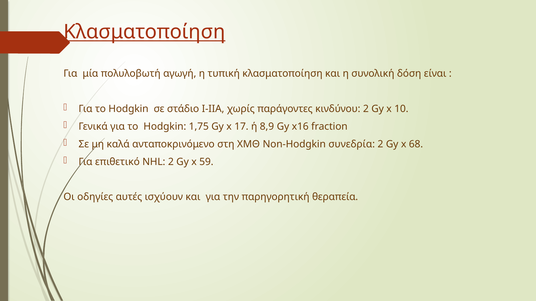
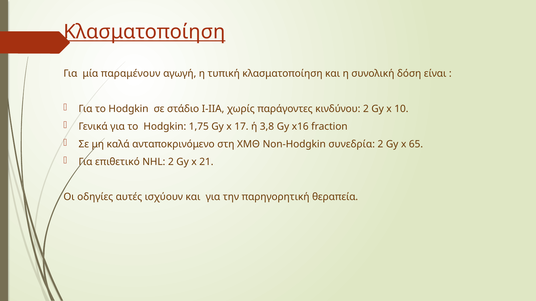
πολυλοβωτή: πολυλοβωτή -> παραμένουν
8,9: 8,9 -> 3,8
68: 68 -> 65
59: 59 -> 21
